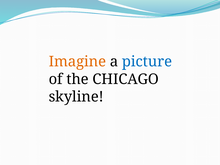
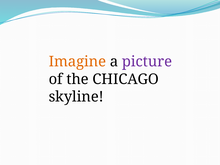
picture colour: blue -> purple
